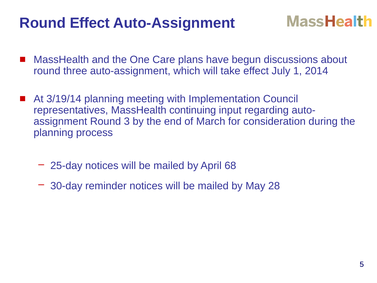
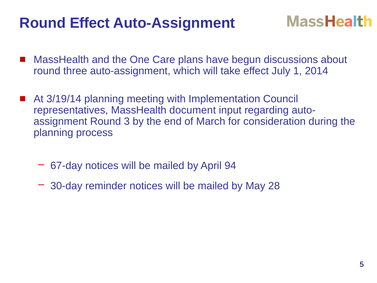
continuing: continuing -> document
25-day: 25-day -> 67-day
68: 68 -> 94
